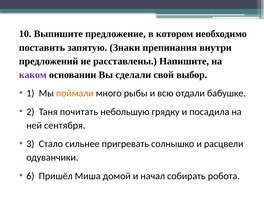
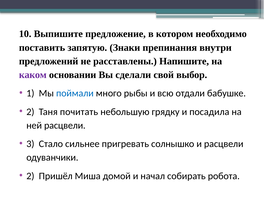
поймали colour: orange -> blue
ней сентября: сентября -> расцвели
6 at (30, 176): 6 -> 2
